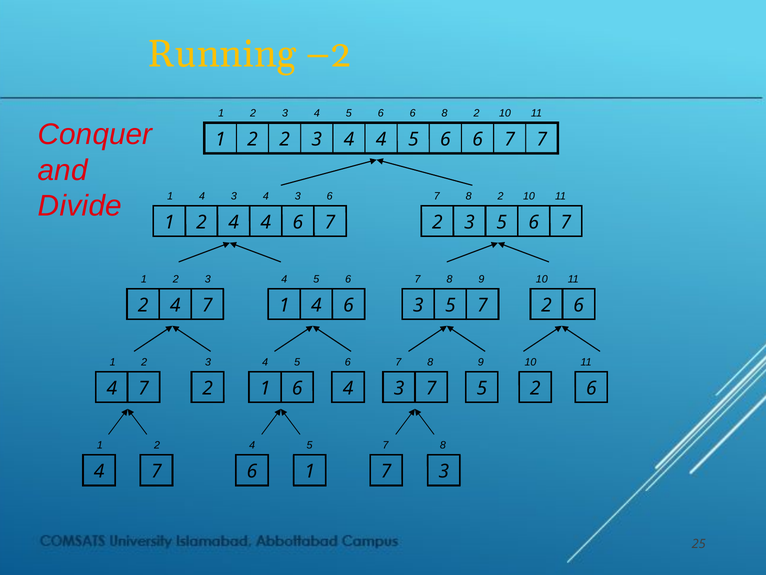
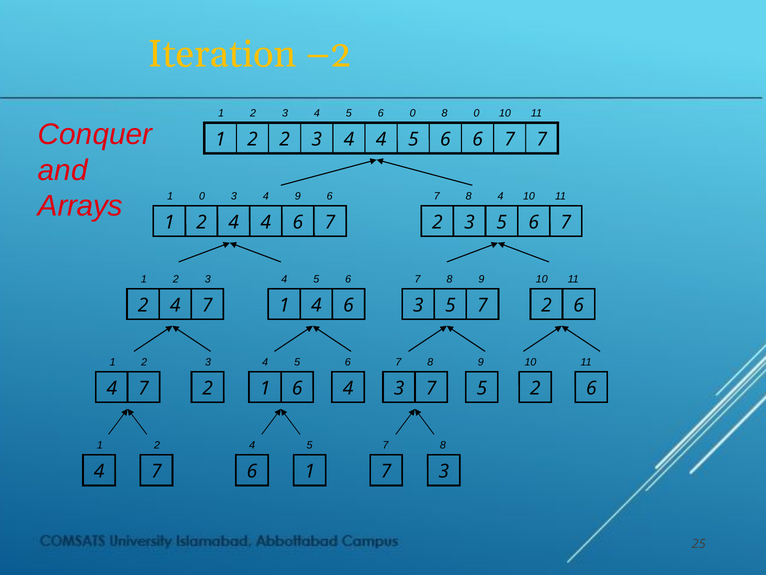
Running: Running -> Iteration
5 6 6: 6 -> 0
2 at (476, 113): 2 -> 0
4 at (202, 196): 4 -> 0
3 4 3: 3 -> 9
7 8 2: 2 -> 4
Divide: Divide -> Arrays
